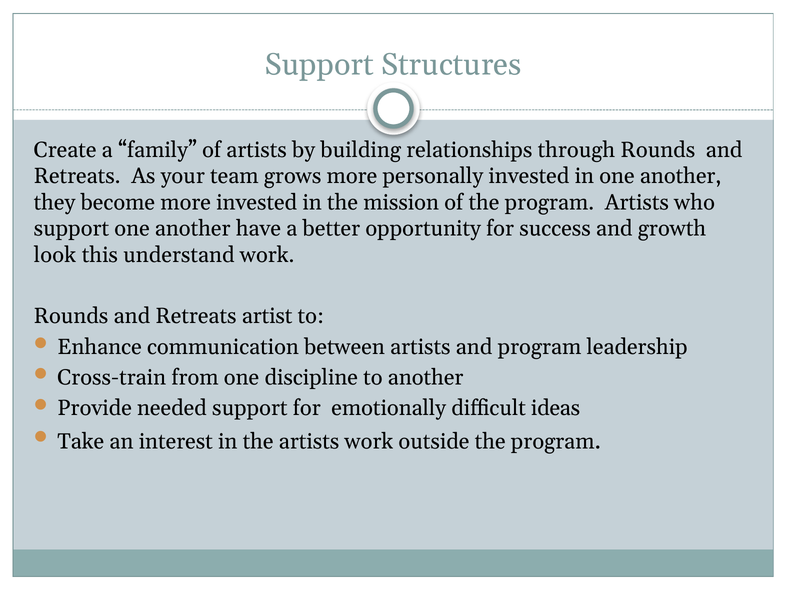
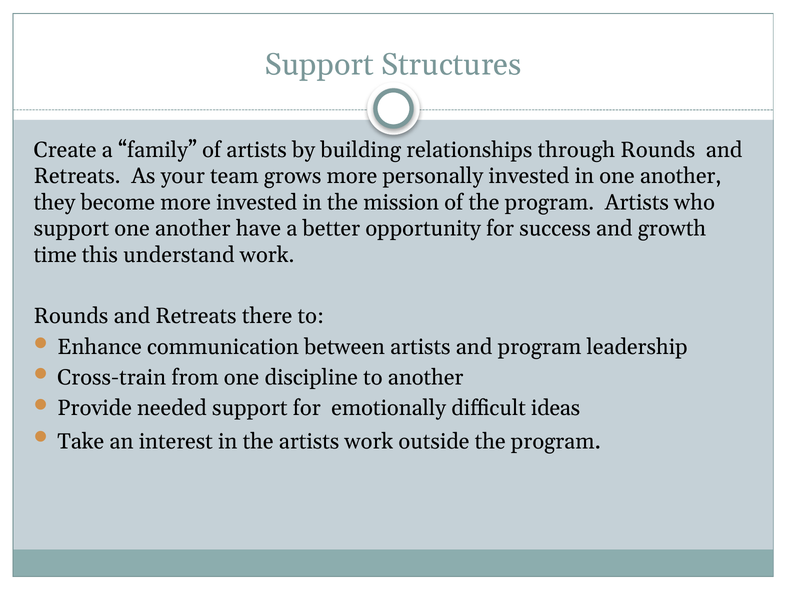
look: look -> time
artist: artist -> there
